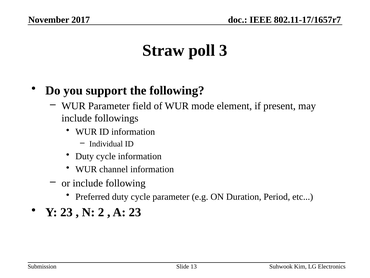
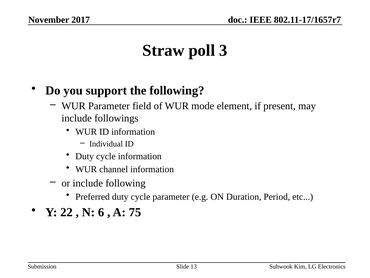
Y 23: 23 -> 22
2: 2 -> 6
A 23: 23 -> 75
